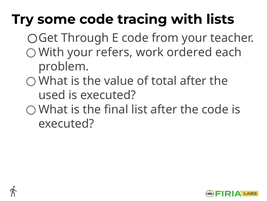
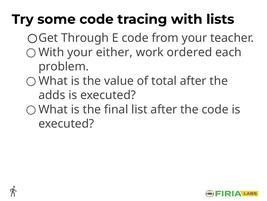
refers: refers -> either
used: used -> adds
